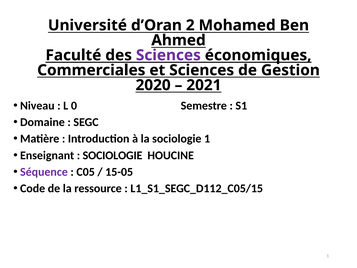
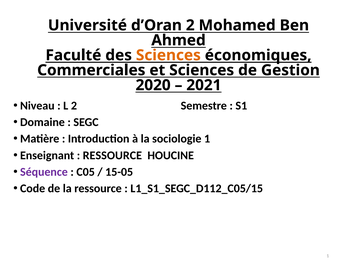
Sciences at (168, 55) colour: purple -> orange
L 0: 0 -> 2
SOCIOLOGIE at (113, 155): SOCIOLOGIE -> RESSOURCE
